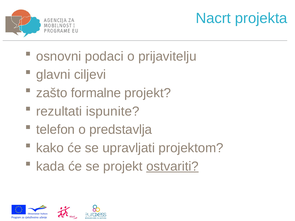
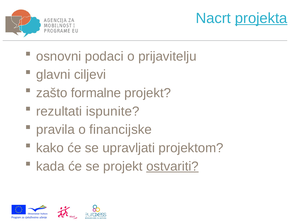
projekta underline: none -> present
telefon: telefon -> pravila
predstavlja: predstavlja -> financijske
